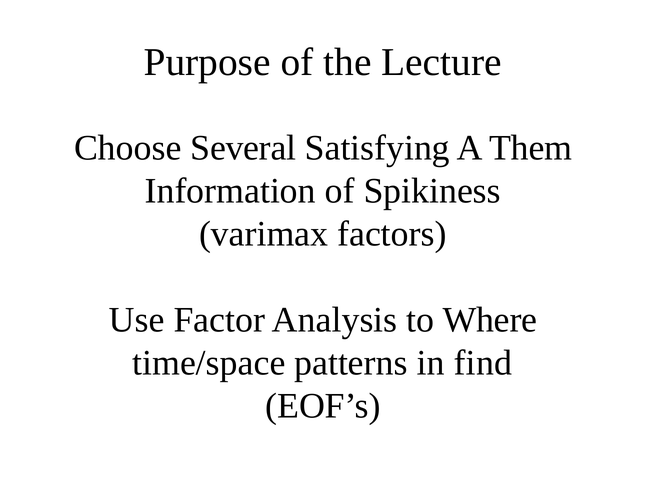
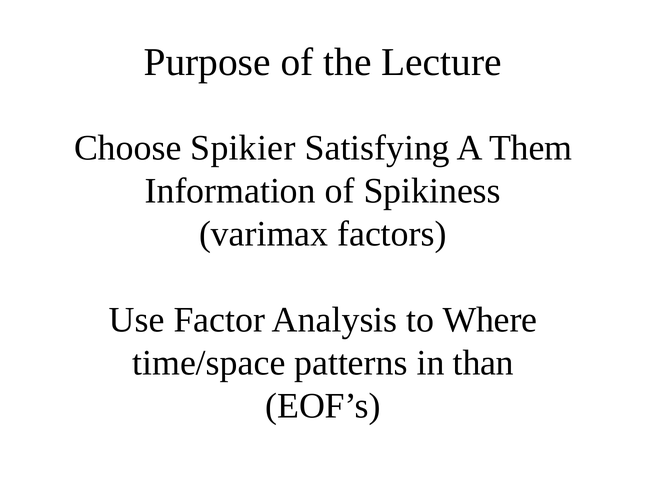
Several: Several -> Spikier
find: find -> than
